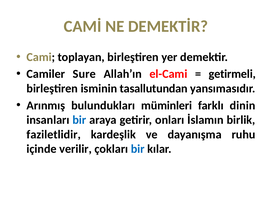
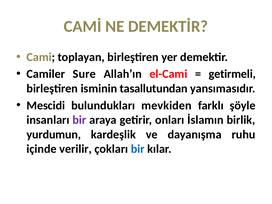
Arınmış: Arınmış -> Mescidi
müminleri: müminleri -> mevkiden
dinin: dinin -> şöyle
bir at (79, 120) colour: blue -> purple
faziletlidir: faziletlidir -> yurdumun
